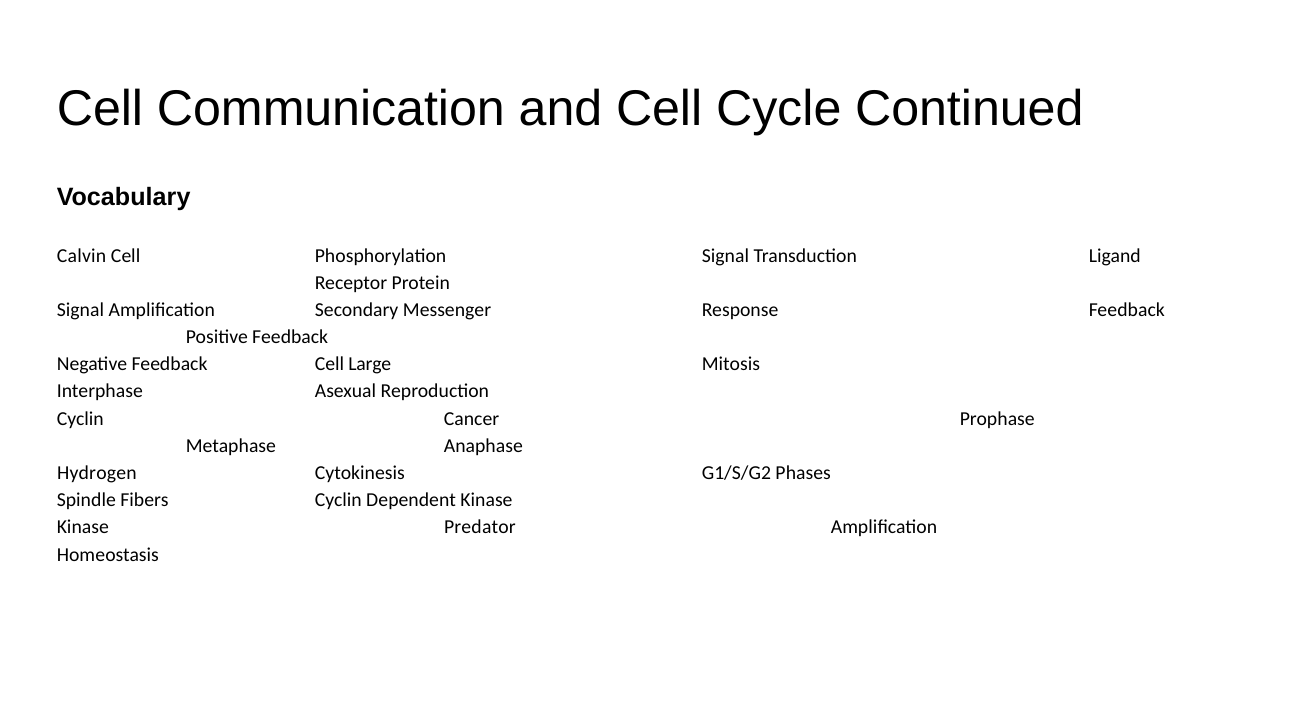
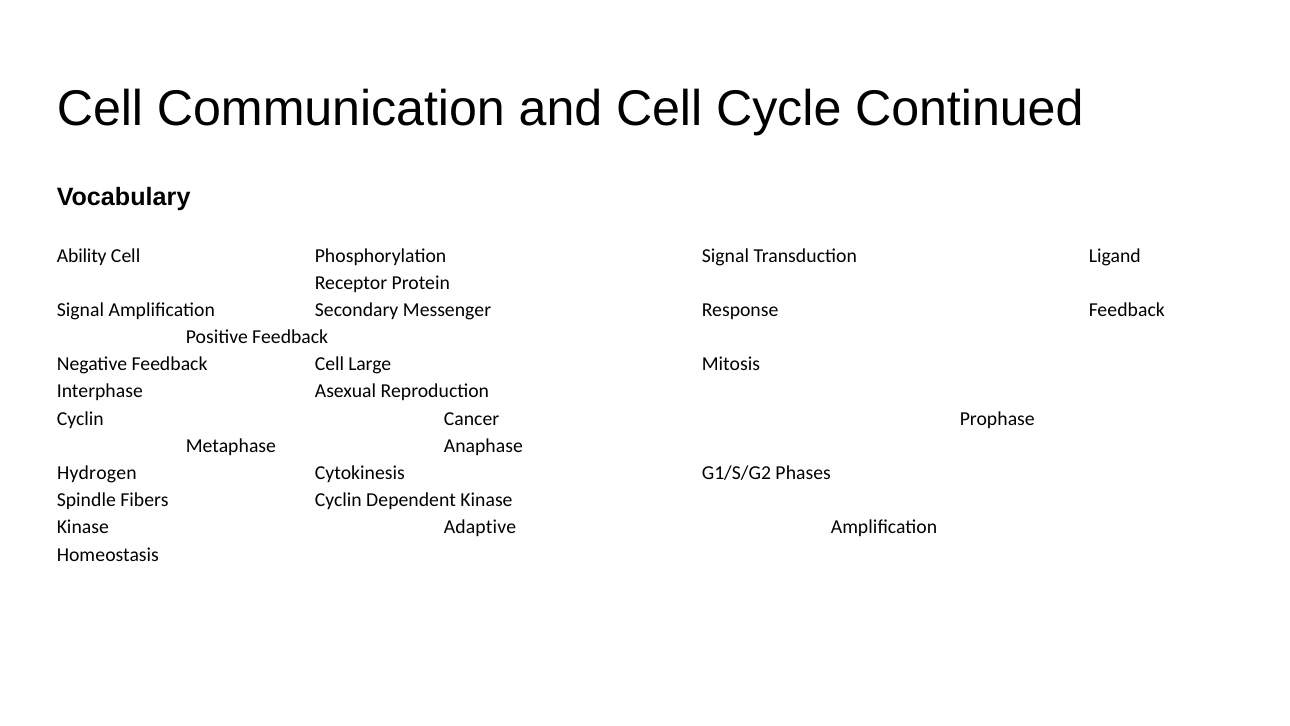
Calvin: Calvin -> Ability
Predator: Predator -> Adaptive
